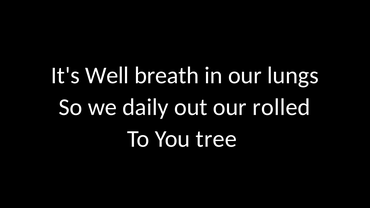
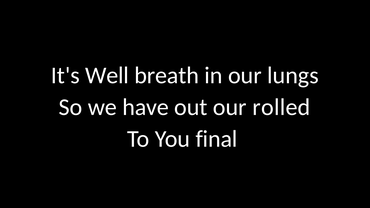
daily: daily -> have
tree: tree -> final
